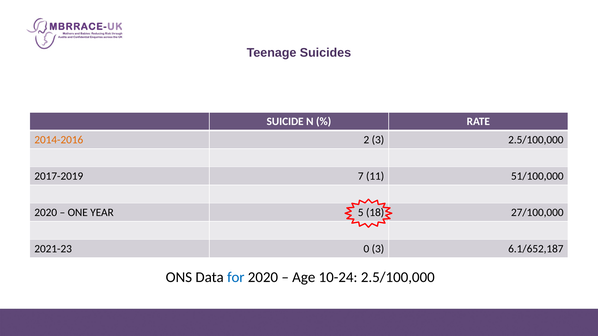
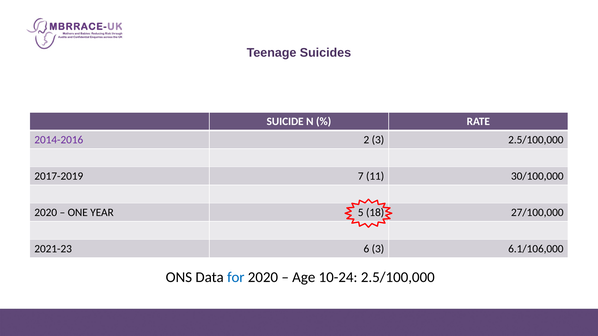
2014-2016 colour: orange -> purple
51/100,000: 51/100,000 -> 30/100,000
0: 0 -> 6
6.1/652,187: 6.1/652,187 -> 6.1/106,000
